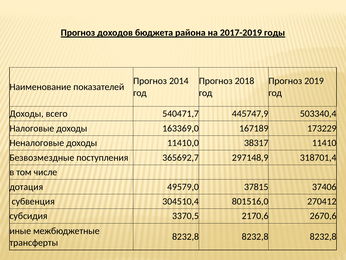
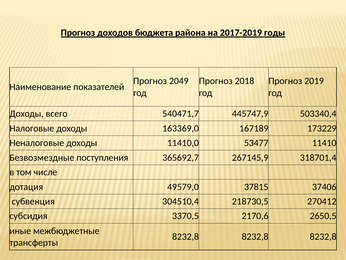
2014: 2014 -> 2049
38317: 38317 -> 53477
297148,9: 297148,9 -> 267145,9
801516,0: 801516,0 -> 218730,5
2670,6: 2670,6 -> 2650,5
